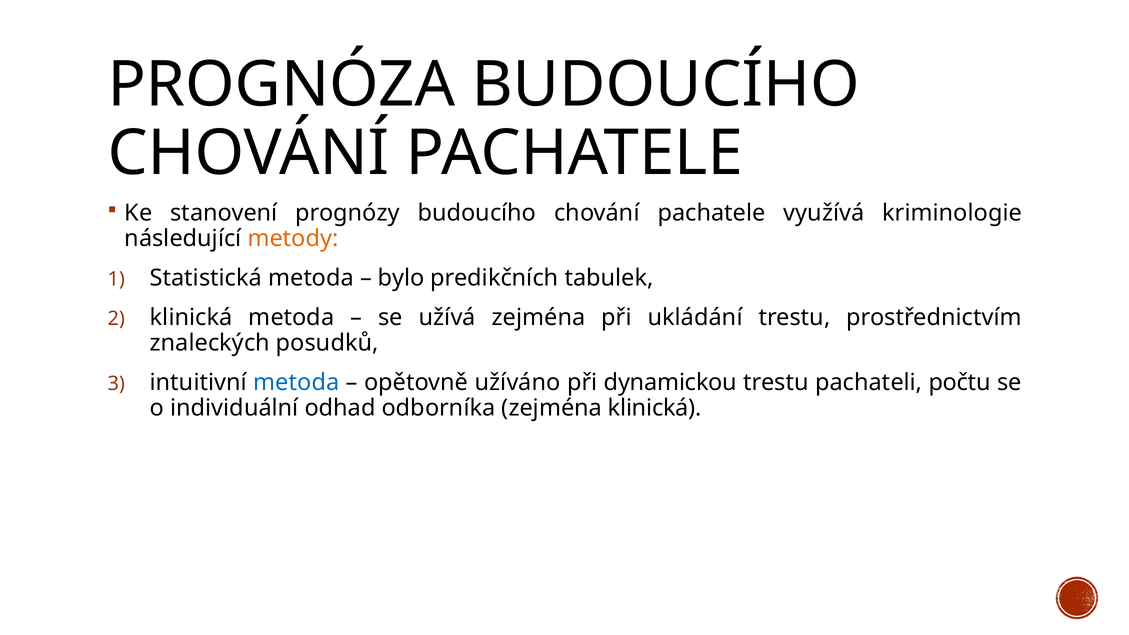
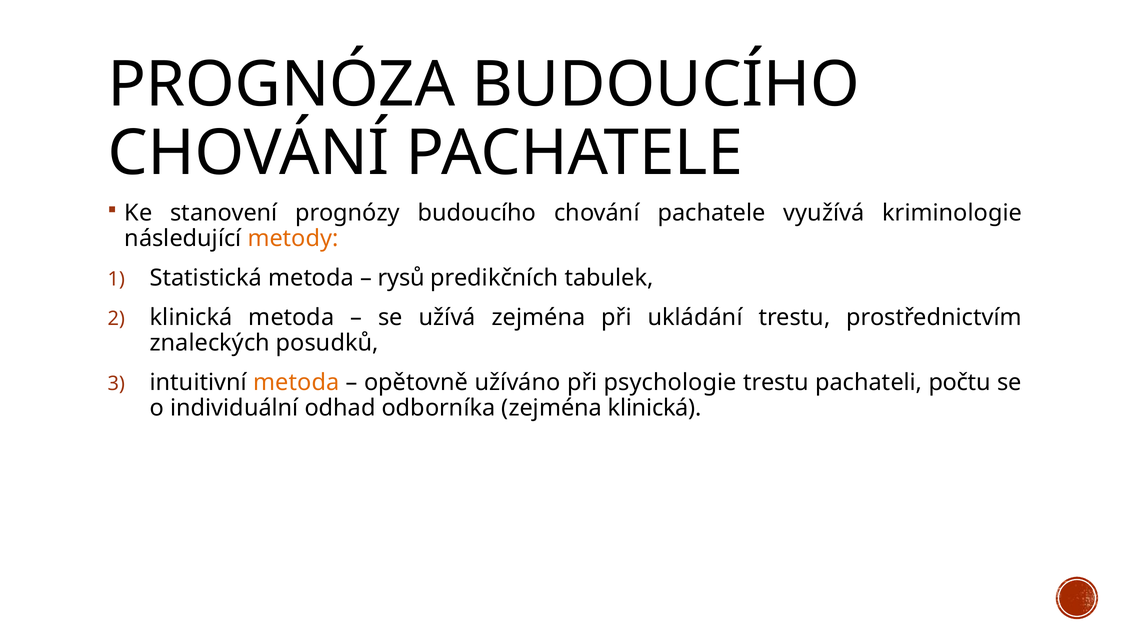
bylo: bylo -> rysů
metoda at (296, 383) colour: blue -> orange
dynamickou: dynamickou -> psychologie
